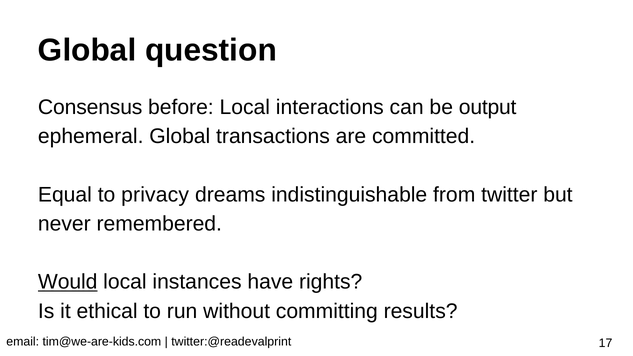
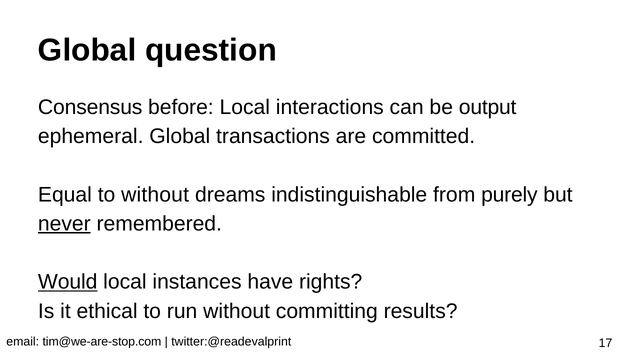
to privacy: privacy -> without
twitter: twitter -> purely
never underline: none -> present
tim@we-are-kids.com: tim@we-are-kids.com -> tim@we-are-stop.com
